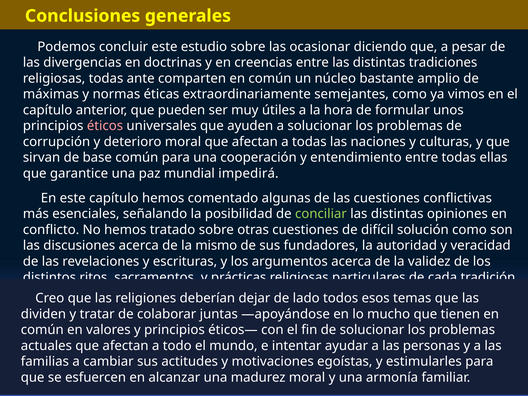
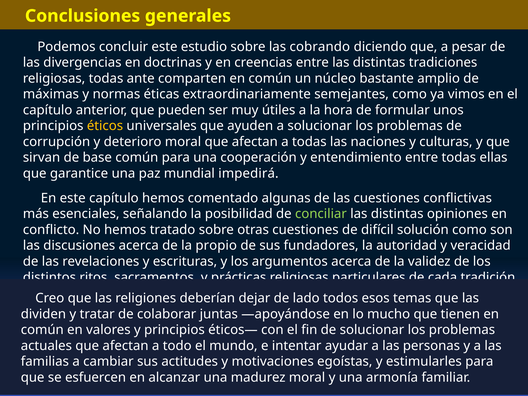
ocasionar: ocasionar -> cobrando
éticos colour: pink -> yellow
mismo: mismo -> propio
